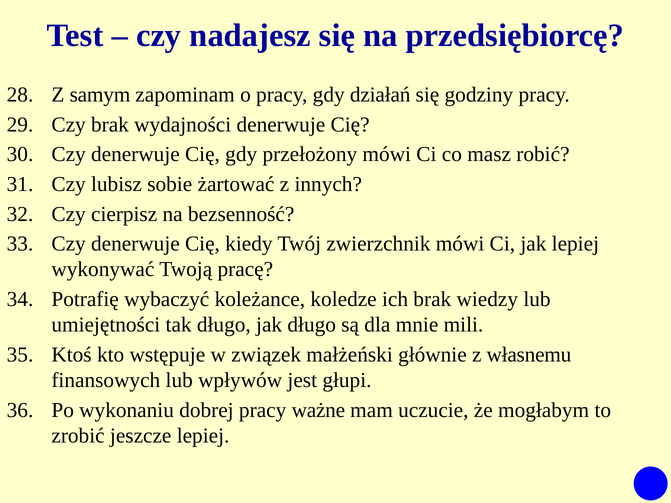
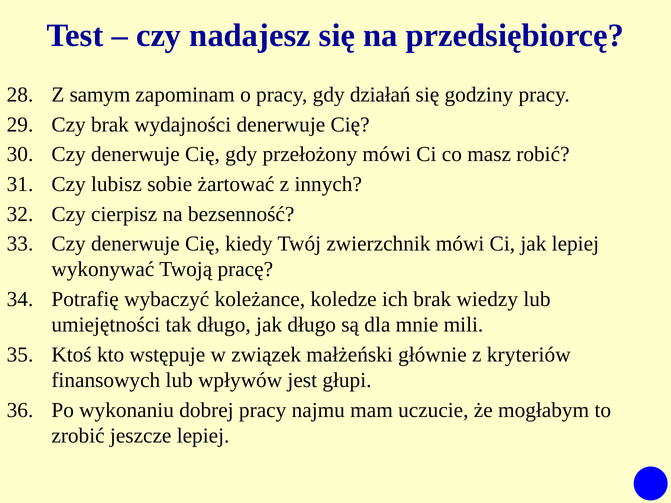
własnemu: własnemu -> kryteriów
ważne: ważne -> najmu
